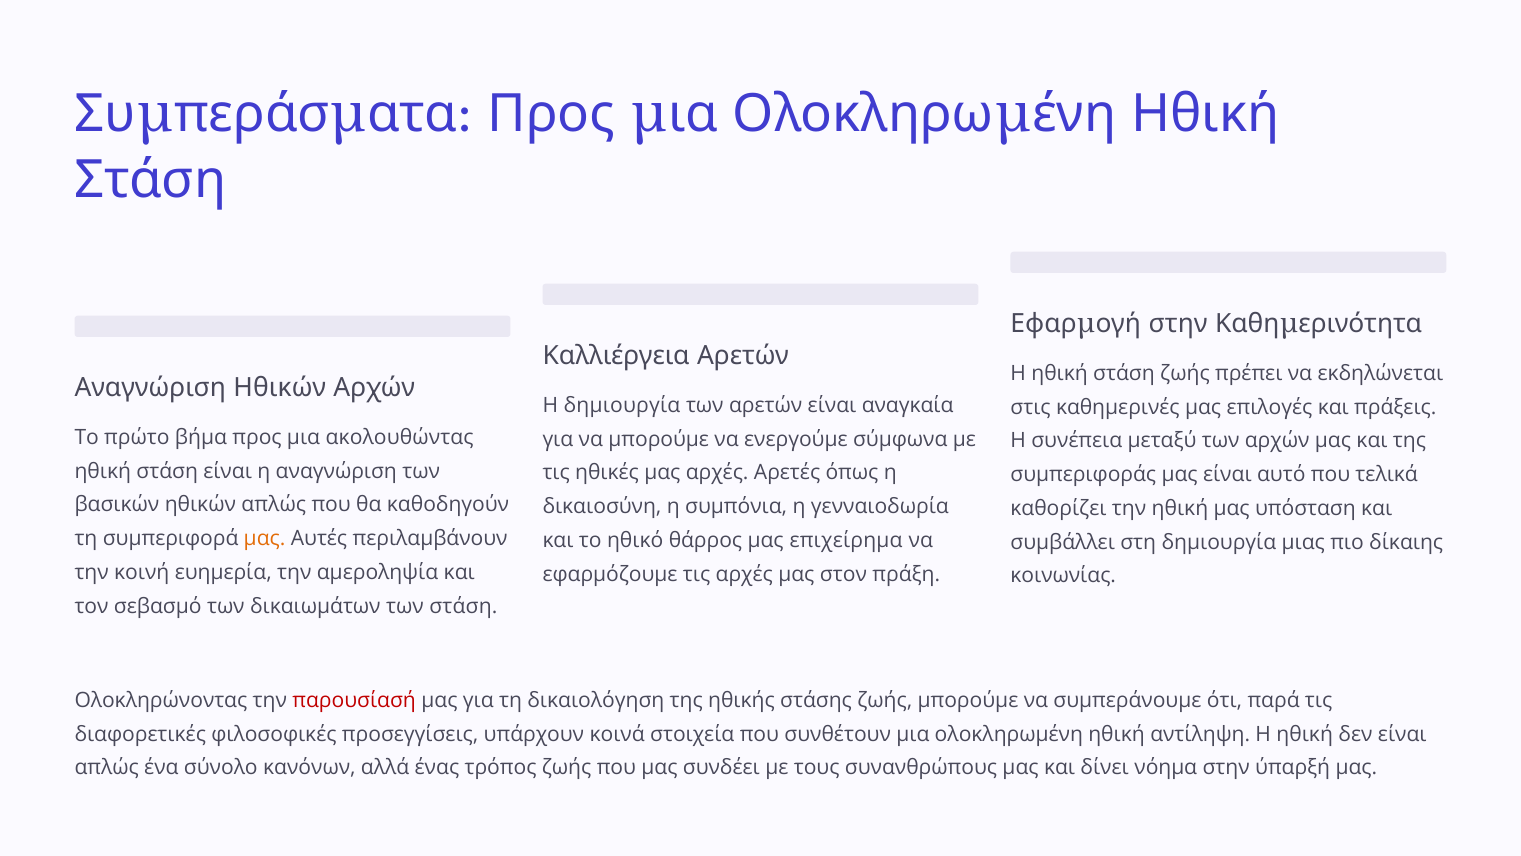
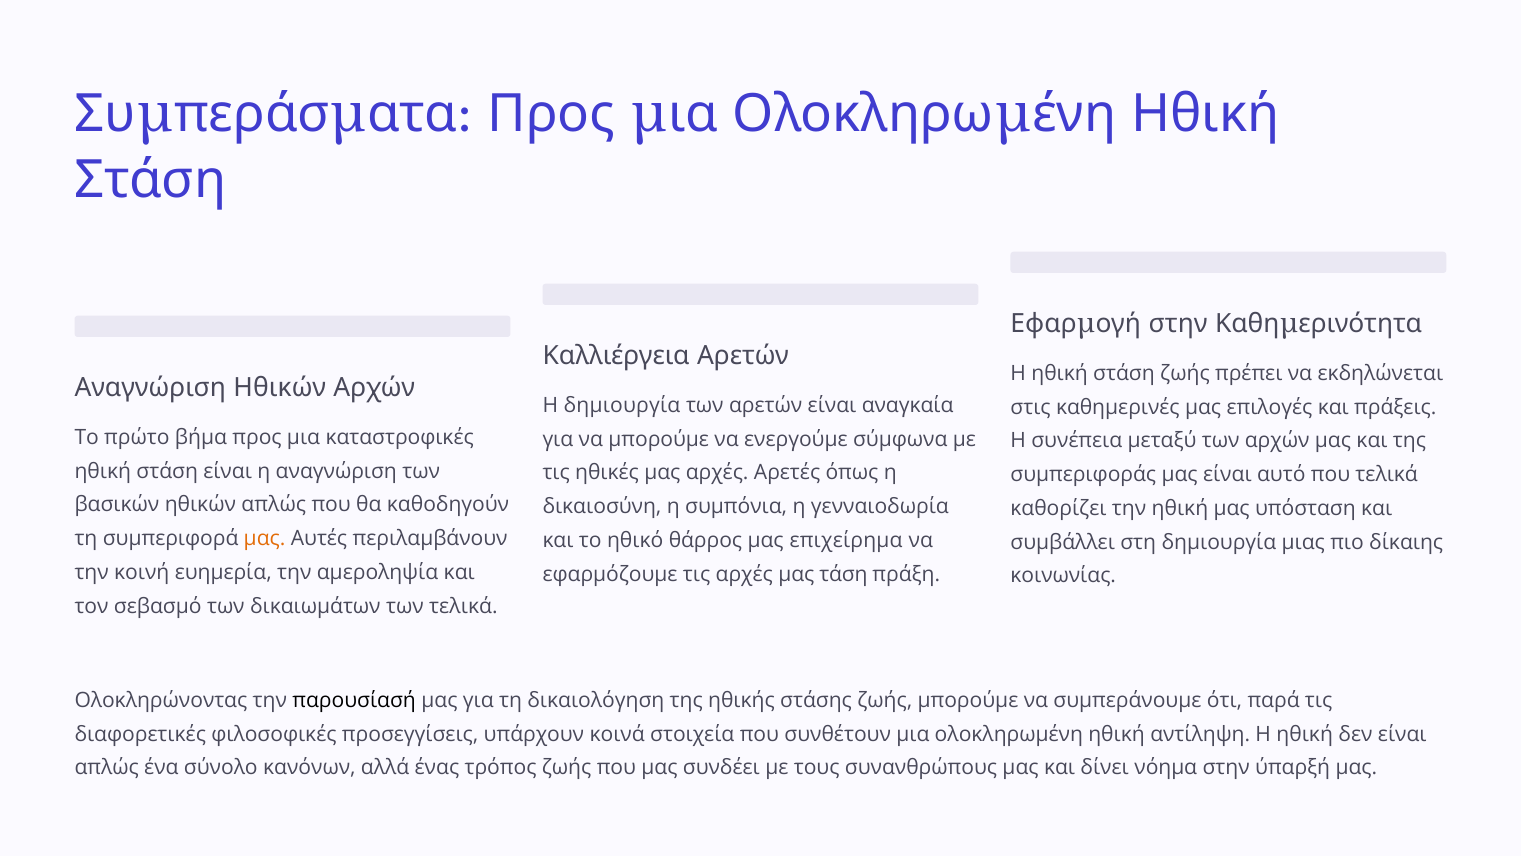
ακολουθώντας: ακολουθώντας -> καταστροφικές
στον: στον -> τάση
των στάση: στάση -> τελικά
παρουσίασή colour: red -> black
